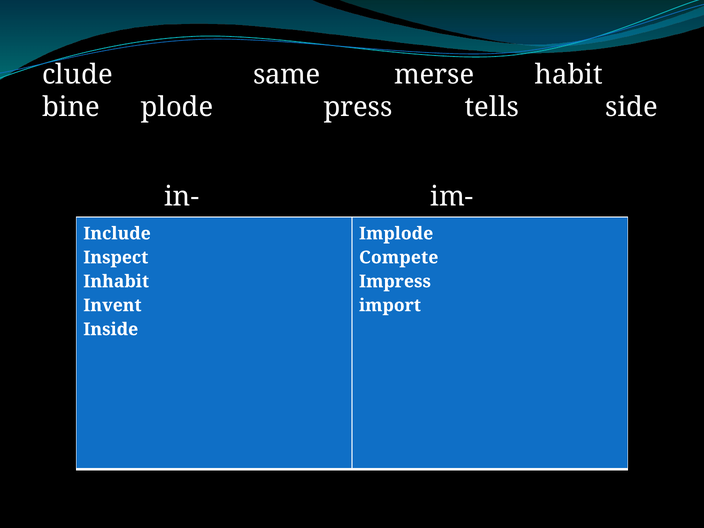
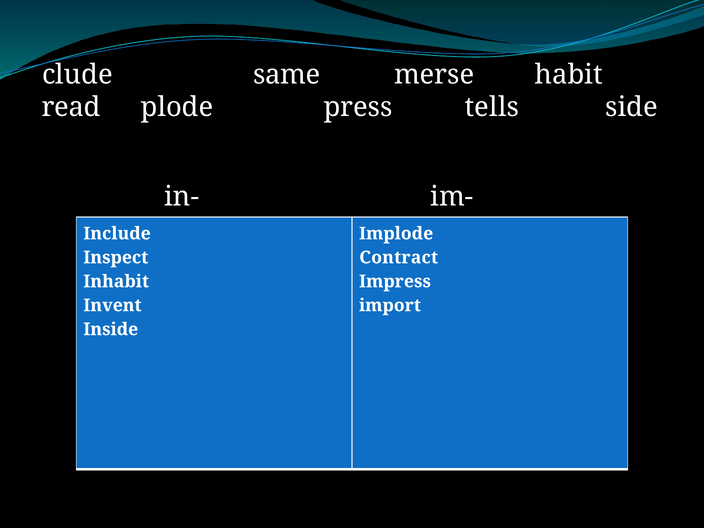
bine: bine -> read
Compete: Compete -> Contract
